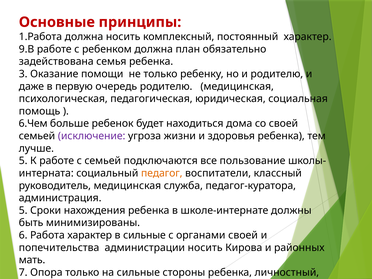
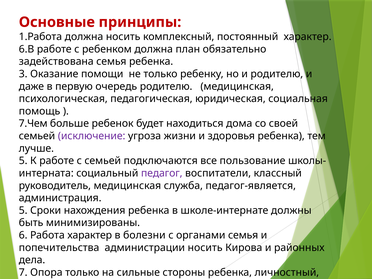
9.В: 9.В -> 6.В
6.Чем: 6.Чем -> 7.Чем
педагог colour: orange -> purple
педагог-куратора: педагог-куратора -> педагог-является
в сильные: сильные -> болезни
органами своей: своей -> семья
мать: мать -> дела
